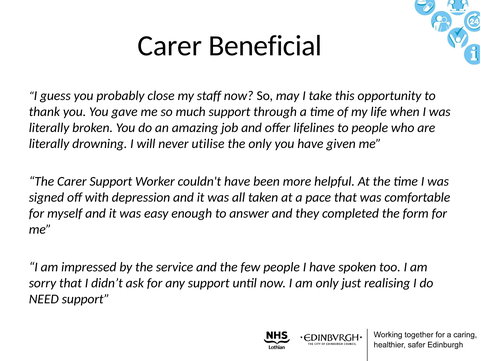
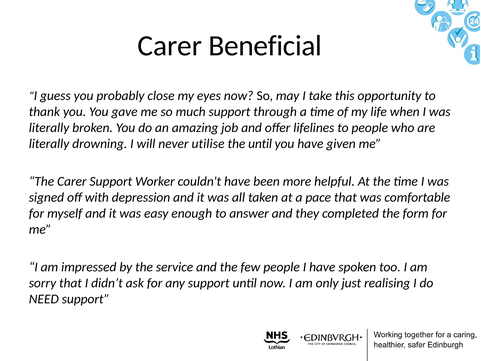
staff: staff -> eyes
the only: only -> until
